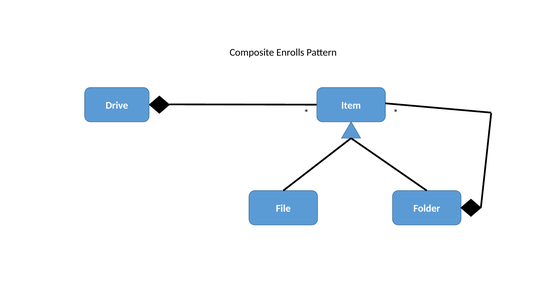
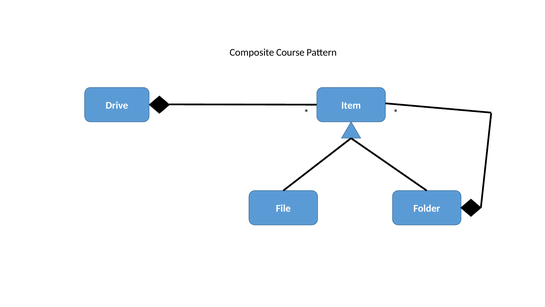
Enrolls: Enrolls -> Course
